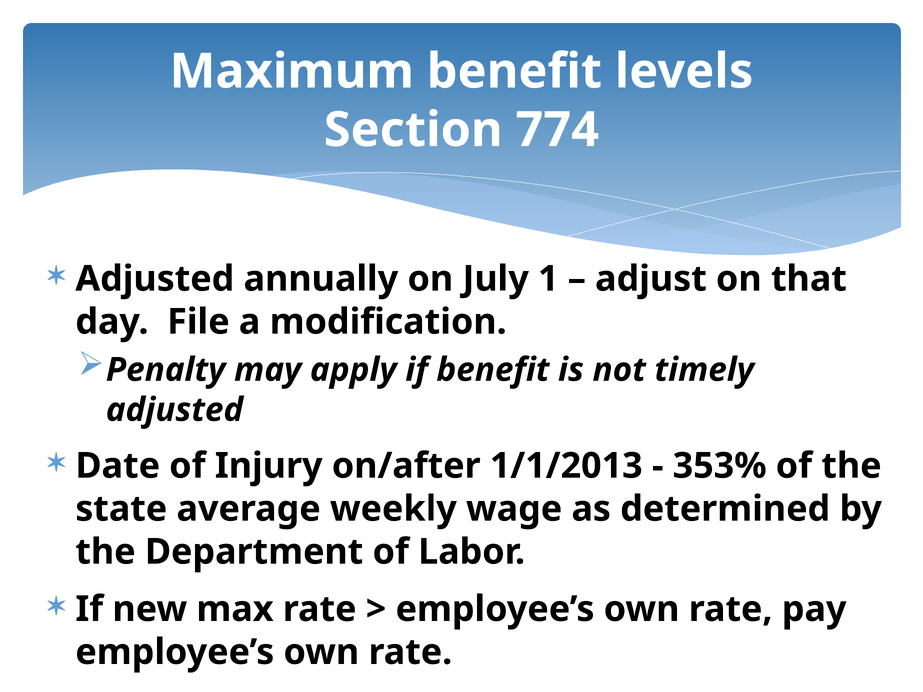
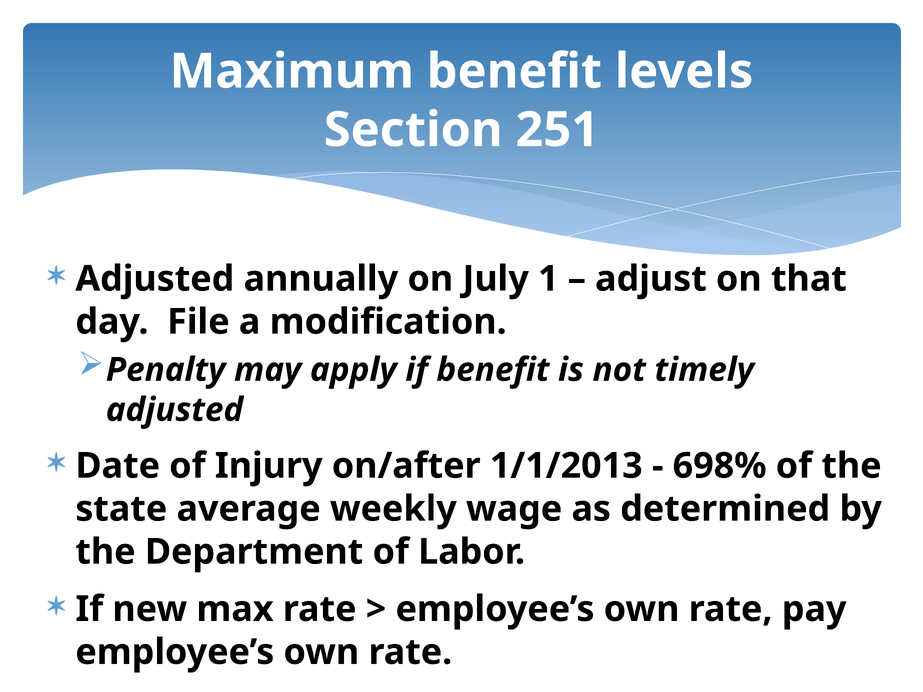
774: 774 -> 251
353%: 353% -> 698%
